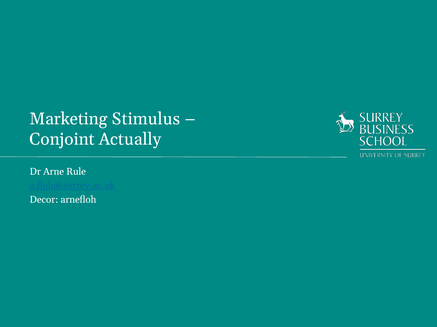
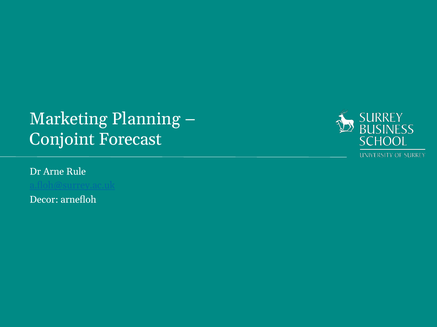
Stimulus: Stimulus -> Planning
Actually: Actually -> Forecast
